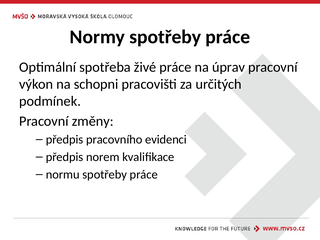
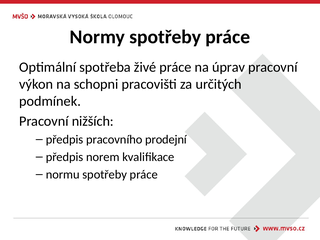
změny: změny -> nižších
evidenci: evidenci -> prodejní
